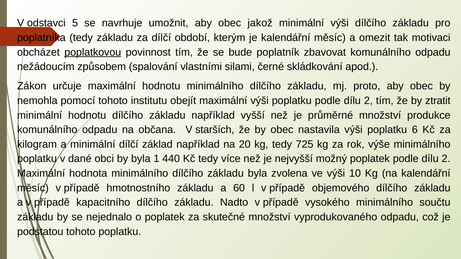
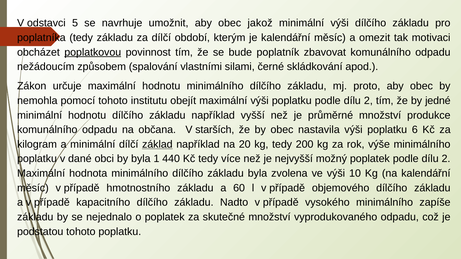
ztratit: ztratit -> jedné
základ underline: none -> present
725: 725 -> 200
součtu: součtu -> zapíše
